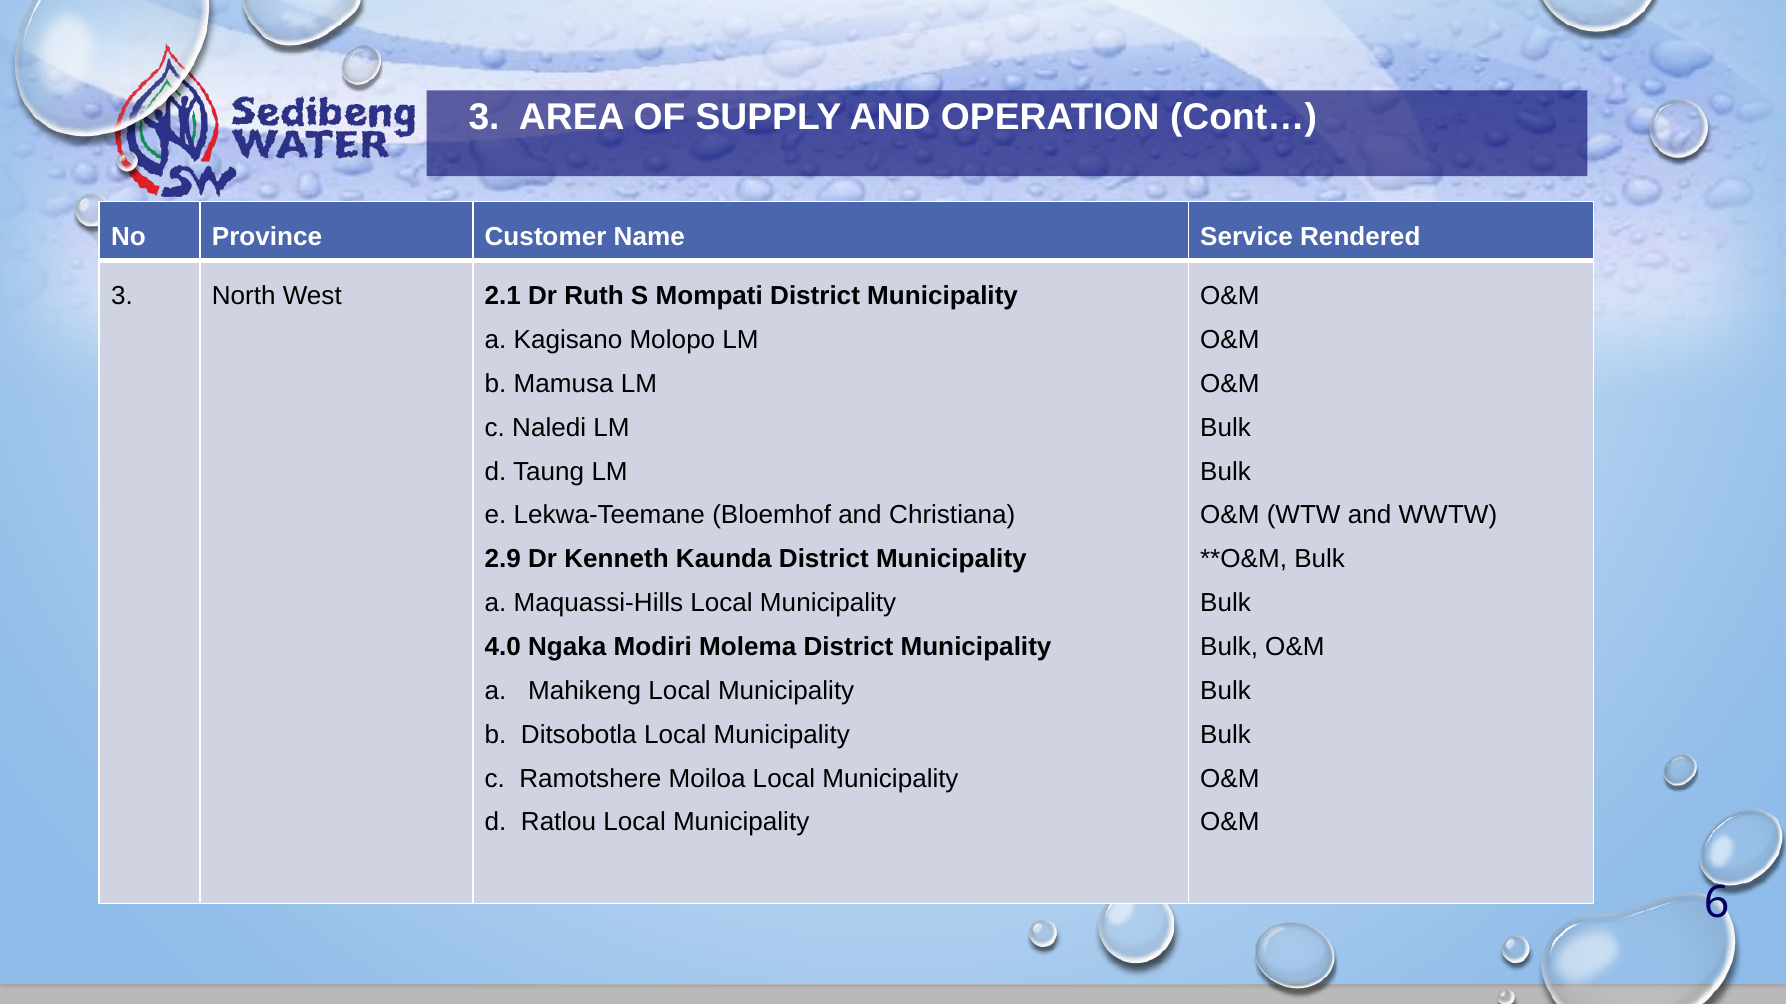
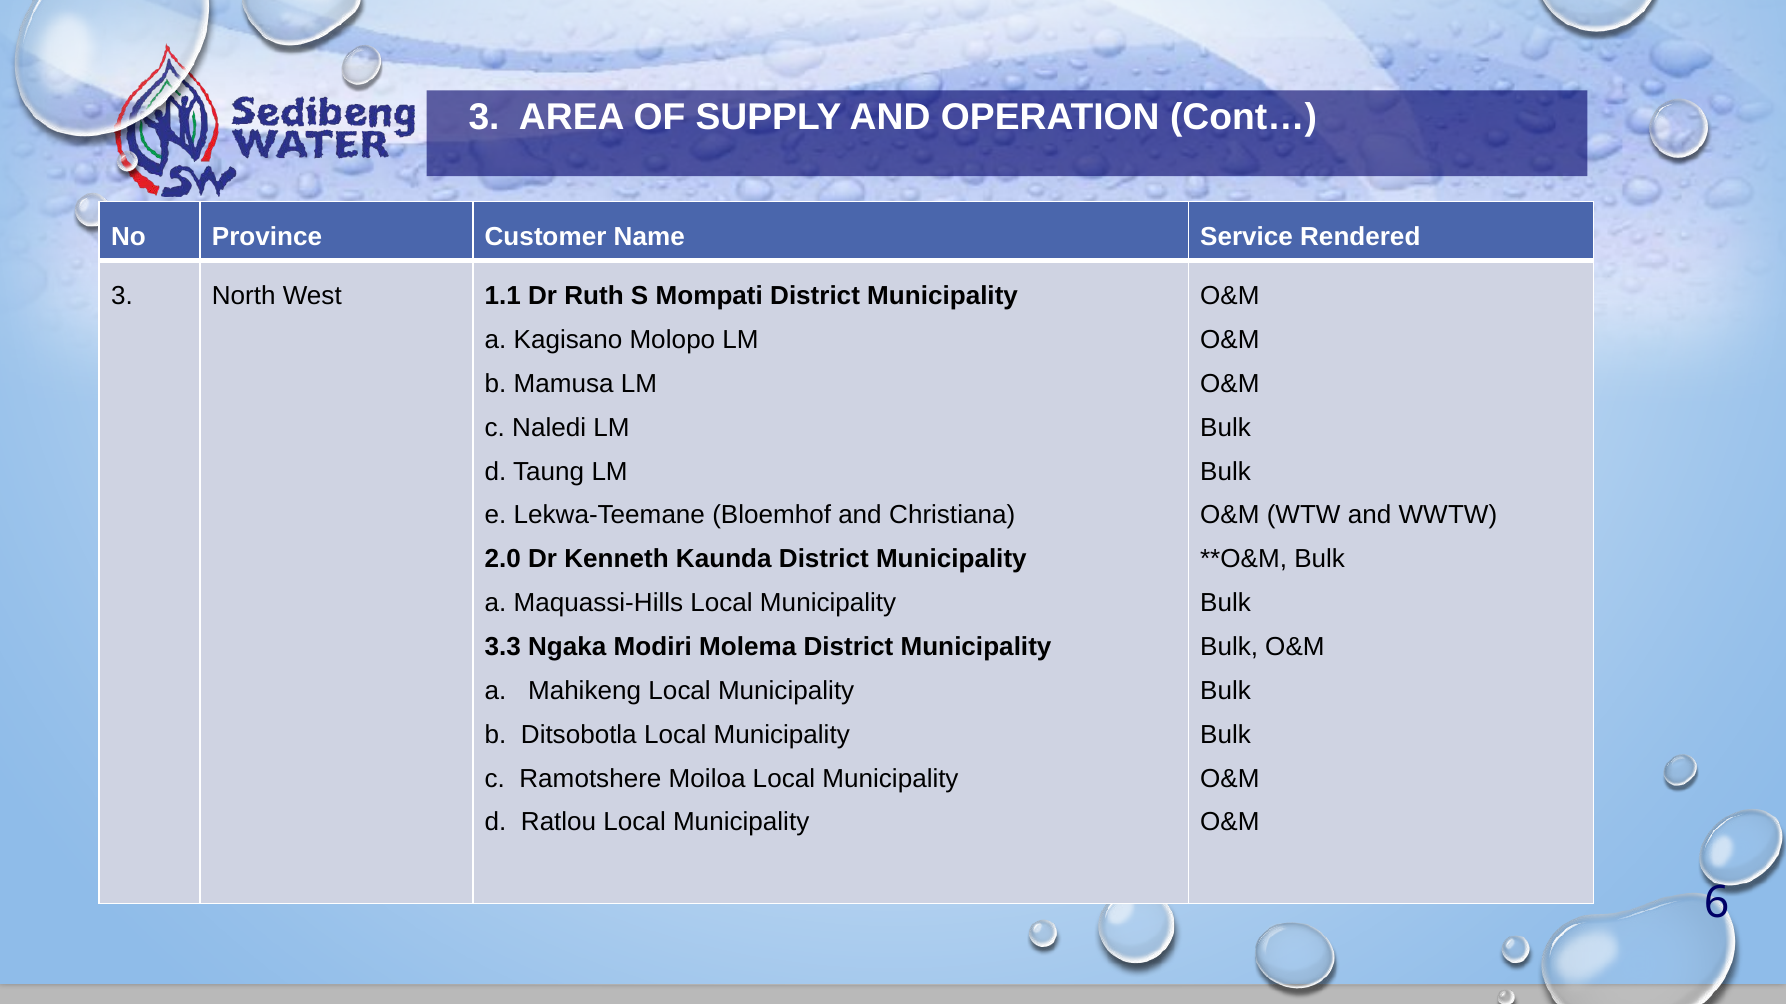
2.1: 2.1 -> 1.1
2.9: 2.9 -> 2.0
4.0: 4.0 -> 3.3
